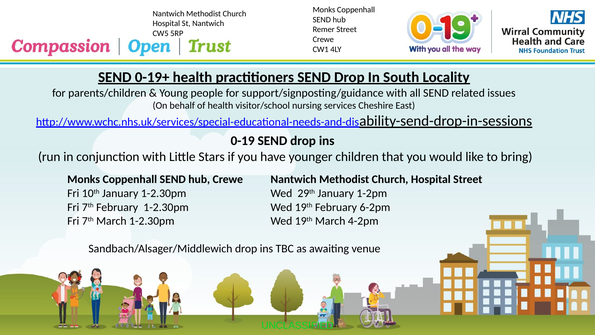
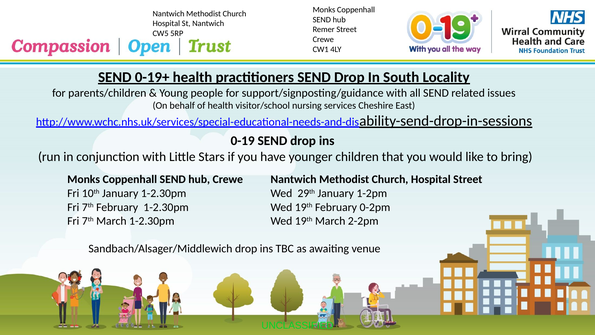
6-2pm: 6-2pm -> 0-2pm
4-2pm: 4-2pm -> 2-2pm
